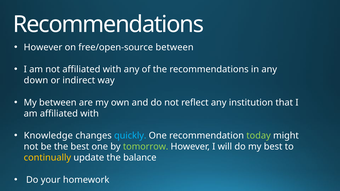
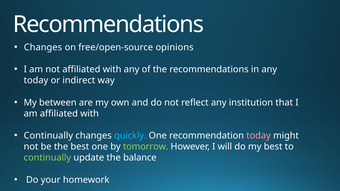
However at (43, 47): However -> Changes
free/open-source between: between -> opinions
down at (36, 81): down -> today
Knowledge at (48, 136): Knowledge -> Continually
today at (259, 136) colour: light green -> pink
continually at (47, 158) colour: yellow -> light green
